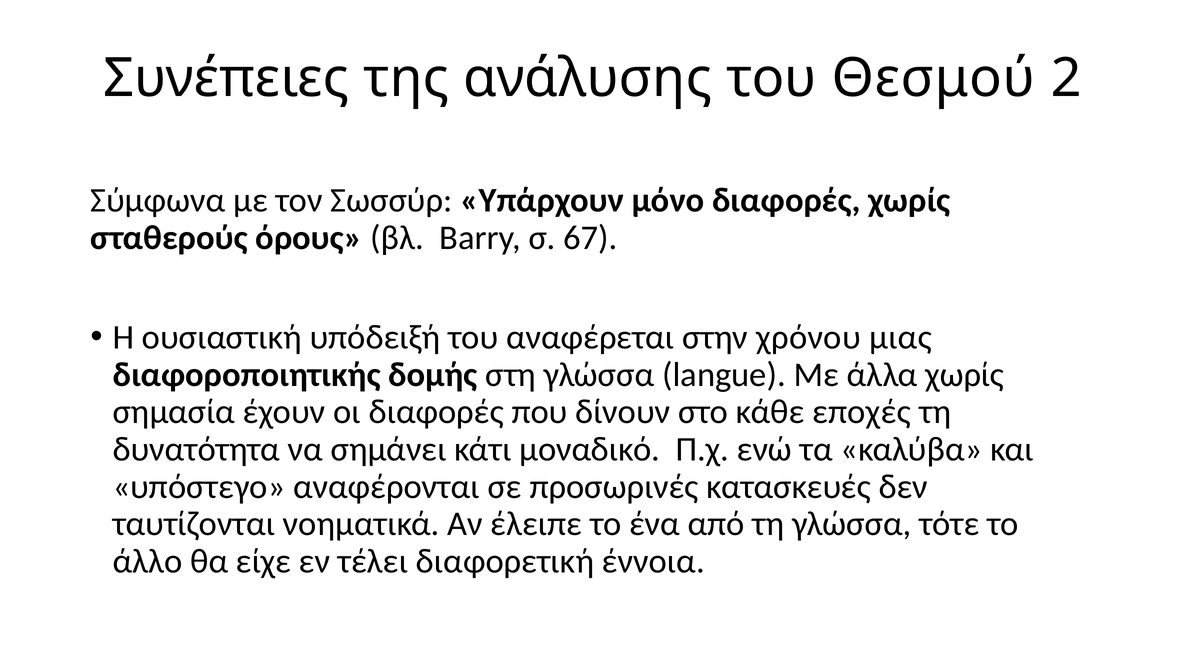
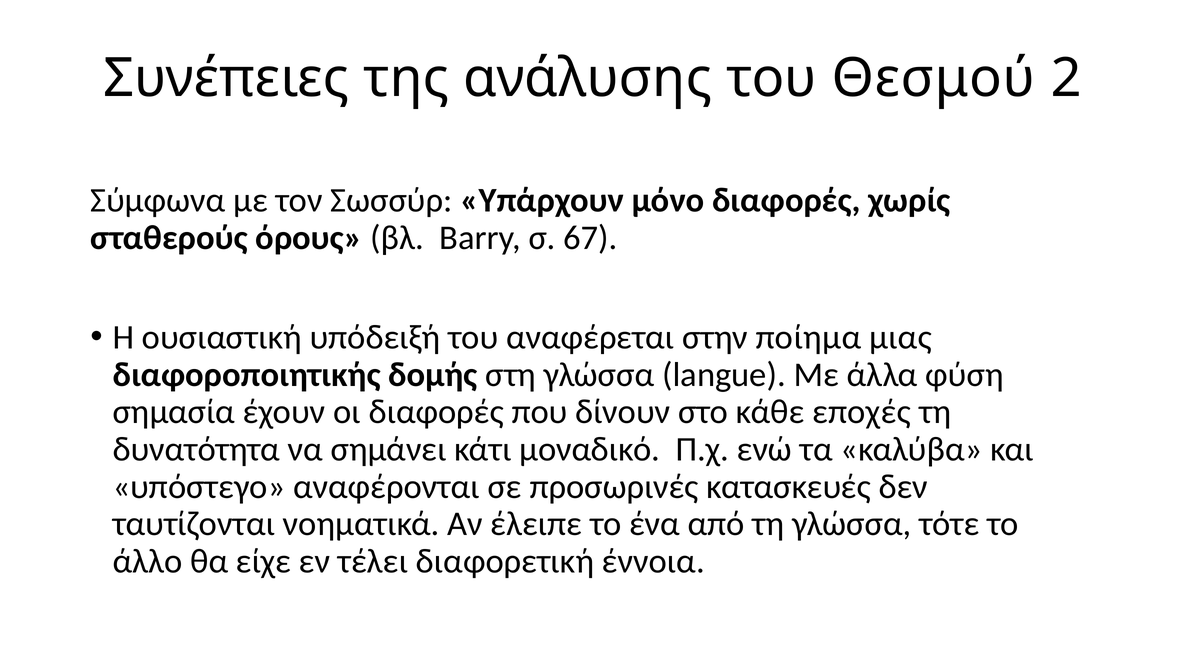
χρόνου: χρόνου -> ποίημα
άλλα χωρίς: χωρίς -> φύση
